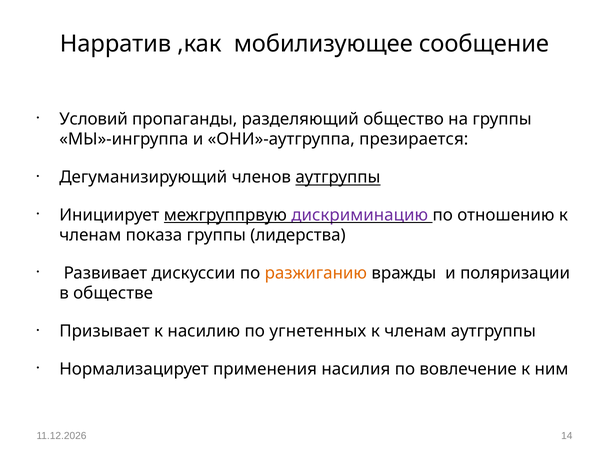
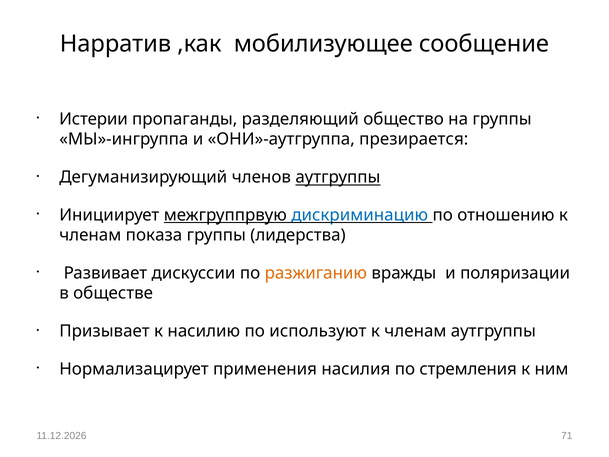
Условий: Условий -> Истерии
дискриминацию colour: purple -> blue
угнетенных: угнетенных -> используют
вовлечение: вовлечение -> стремления
14: 14 -> 71
